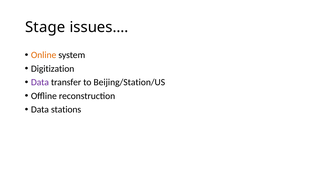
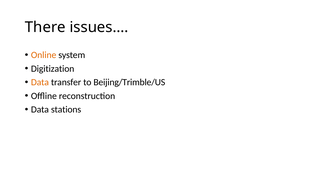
Stage: Stage -> There
Data at (40, 82) colour: purple -> orange
Beijing/Station/US: Beijing/Station/US -> Beijing/Trimble/US
